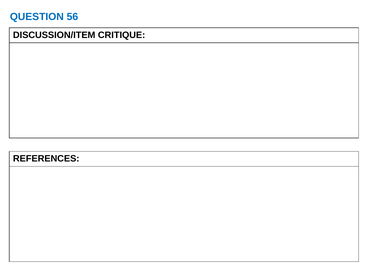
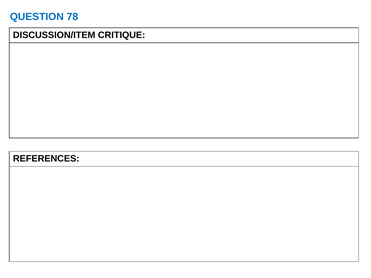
56: 56 -> 78
